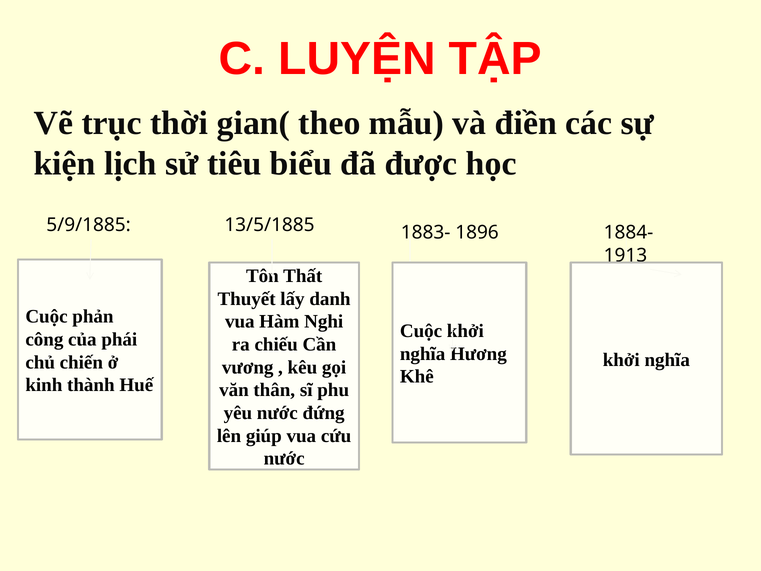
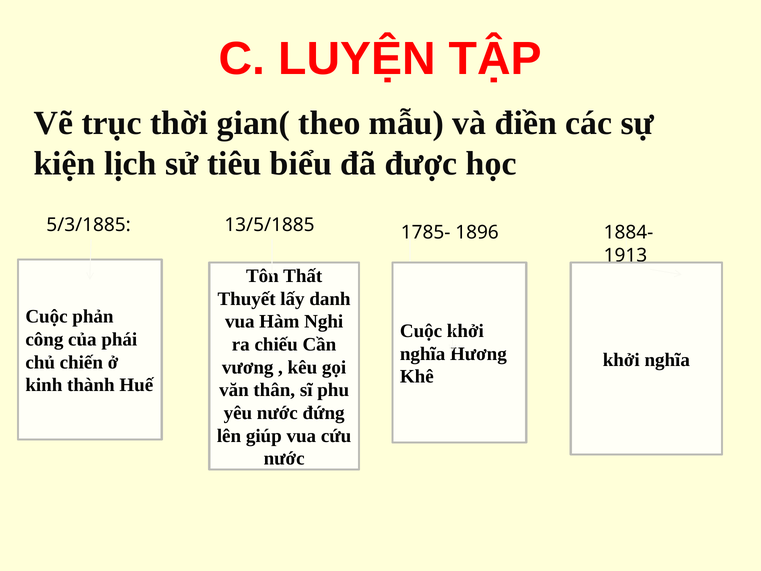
5/9/1885: 5/9/1885 -> 5/3/1885
1883-: 1883- -> 1785-
